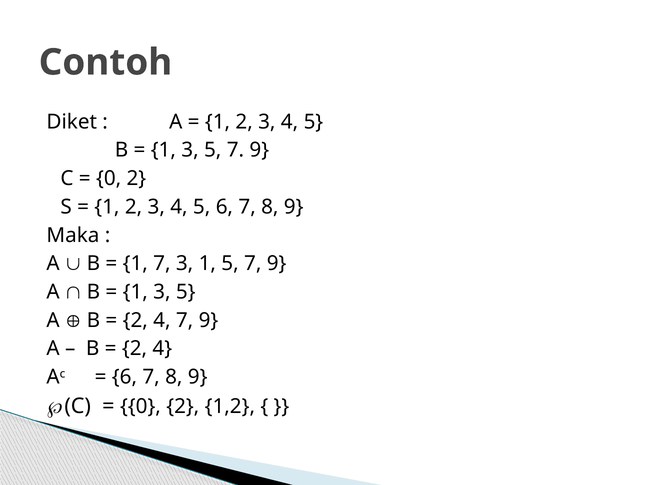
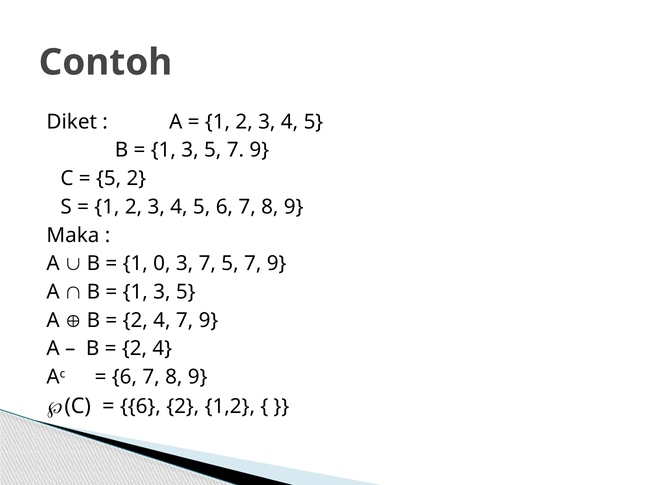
0 at (109, 179): 0 -> 5
1 7: 7 -> 0
3 1: 1 -> 7
0 at (140, 407): 0 -> 6
